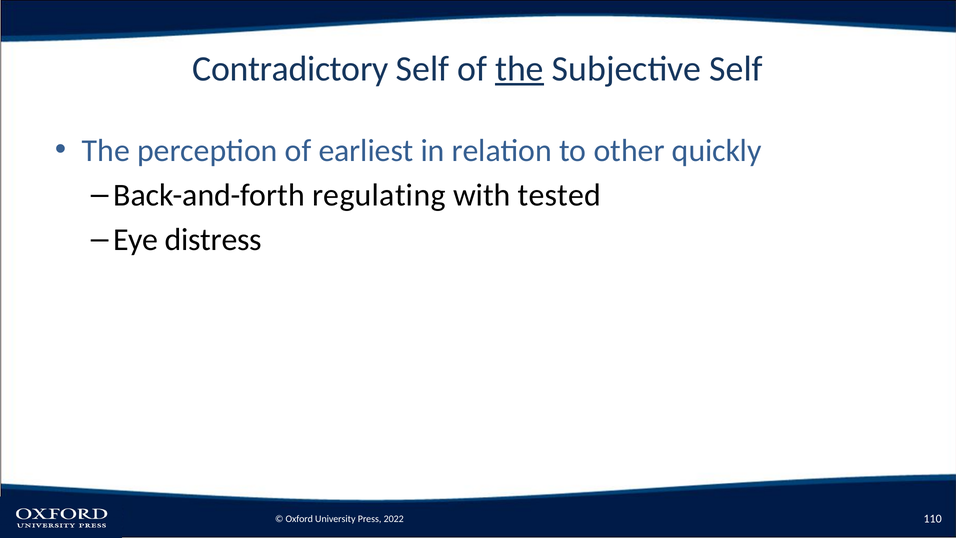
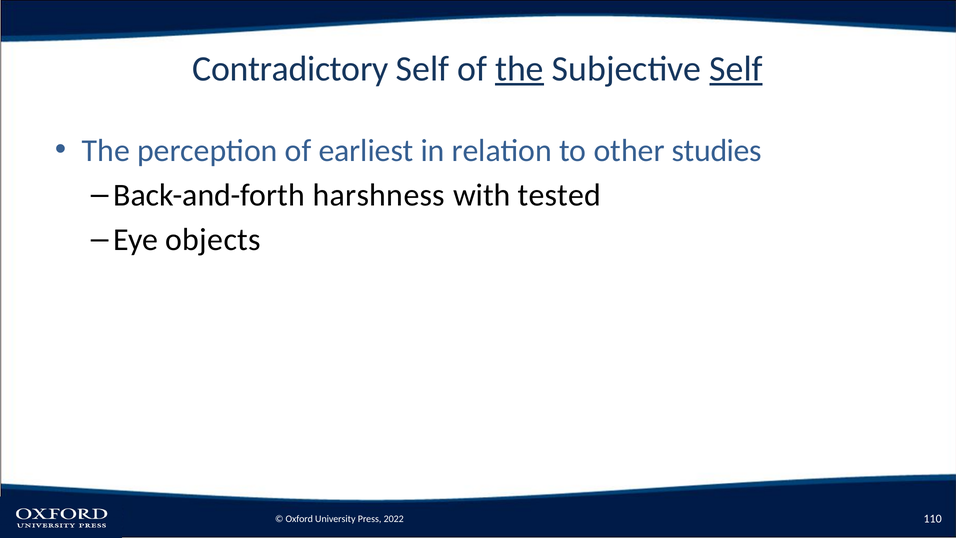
Self at (736, 69) underline: none -> present
quickly: quickly -> studies
regulating: regulating -> harshness
distress: distress -> objects
